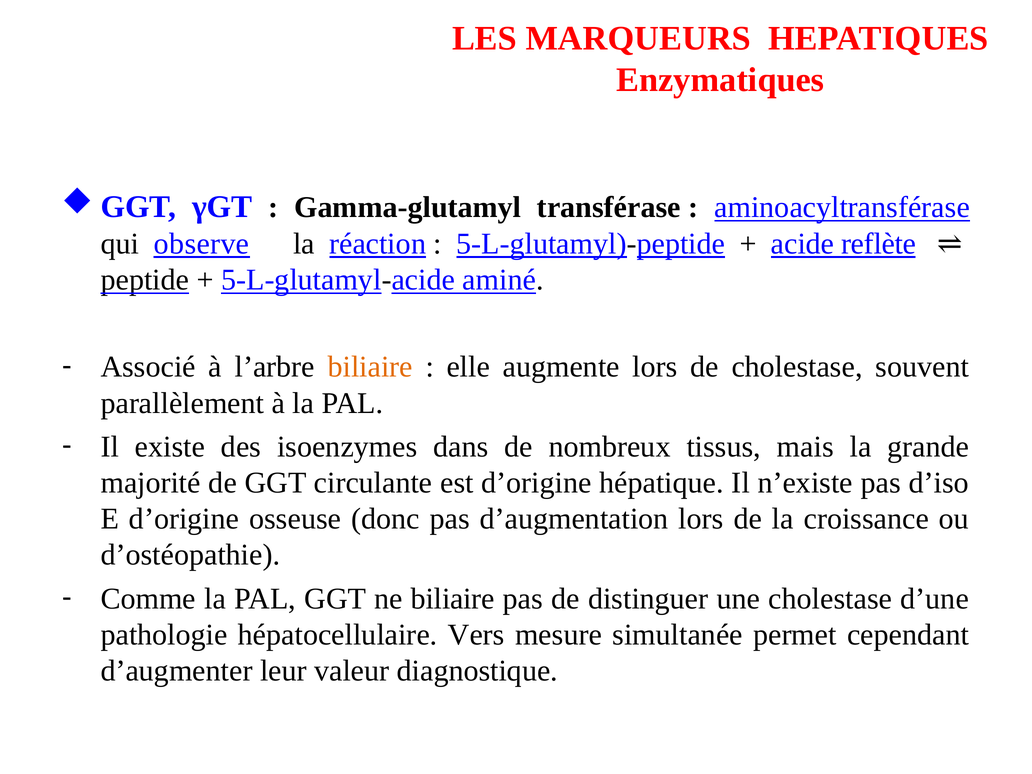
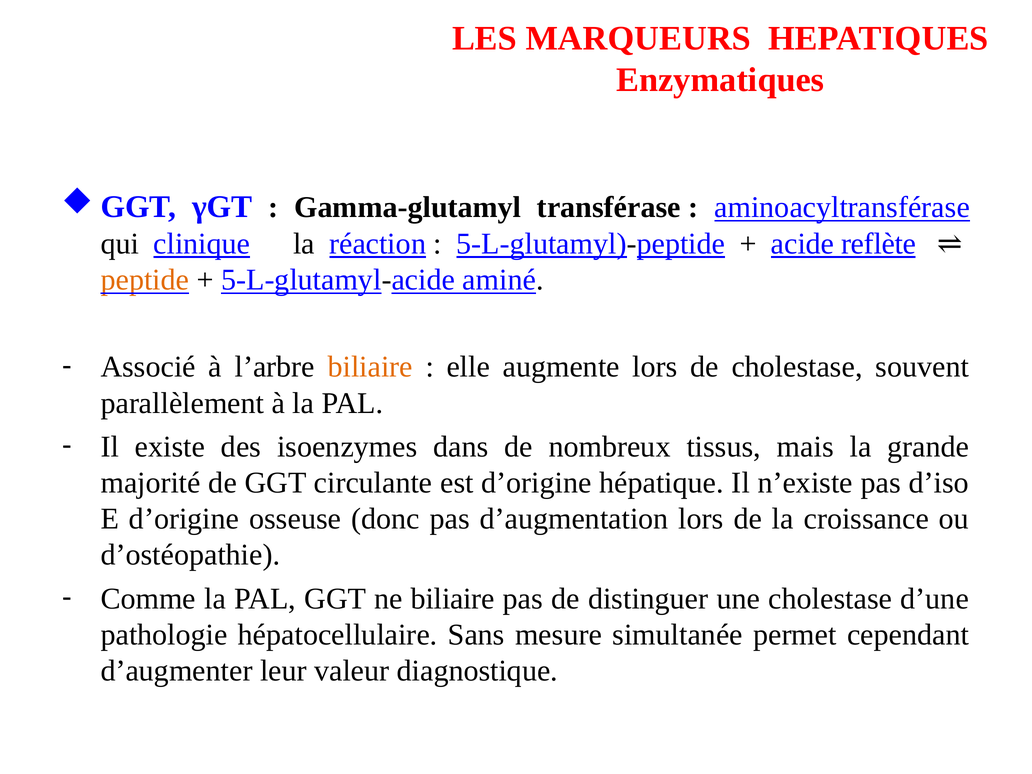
observe: observe -> clinique
peptide colour: black -> orange
Vers: Vers -> Sans
